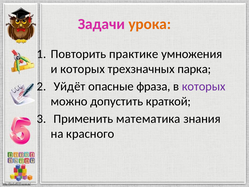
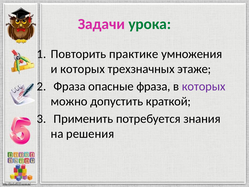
урока colour: orange -> green
парка: парка -> этаже
Уйдёт at (69, 86): Уйдёт -> Фраза
математика: математика -> потребуется
красного: красного -> решения
